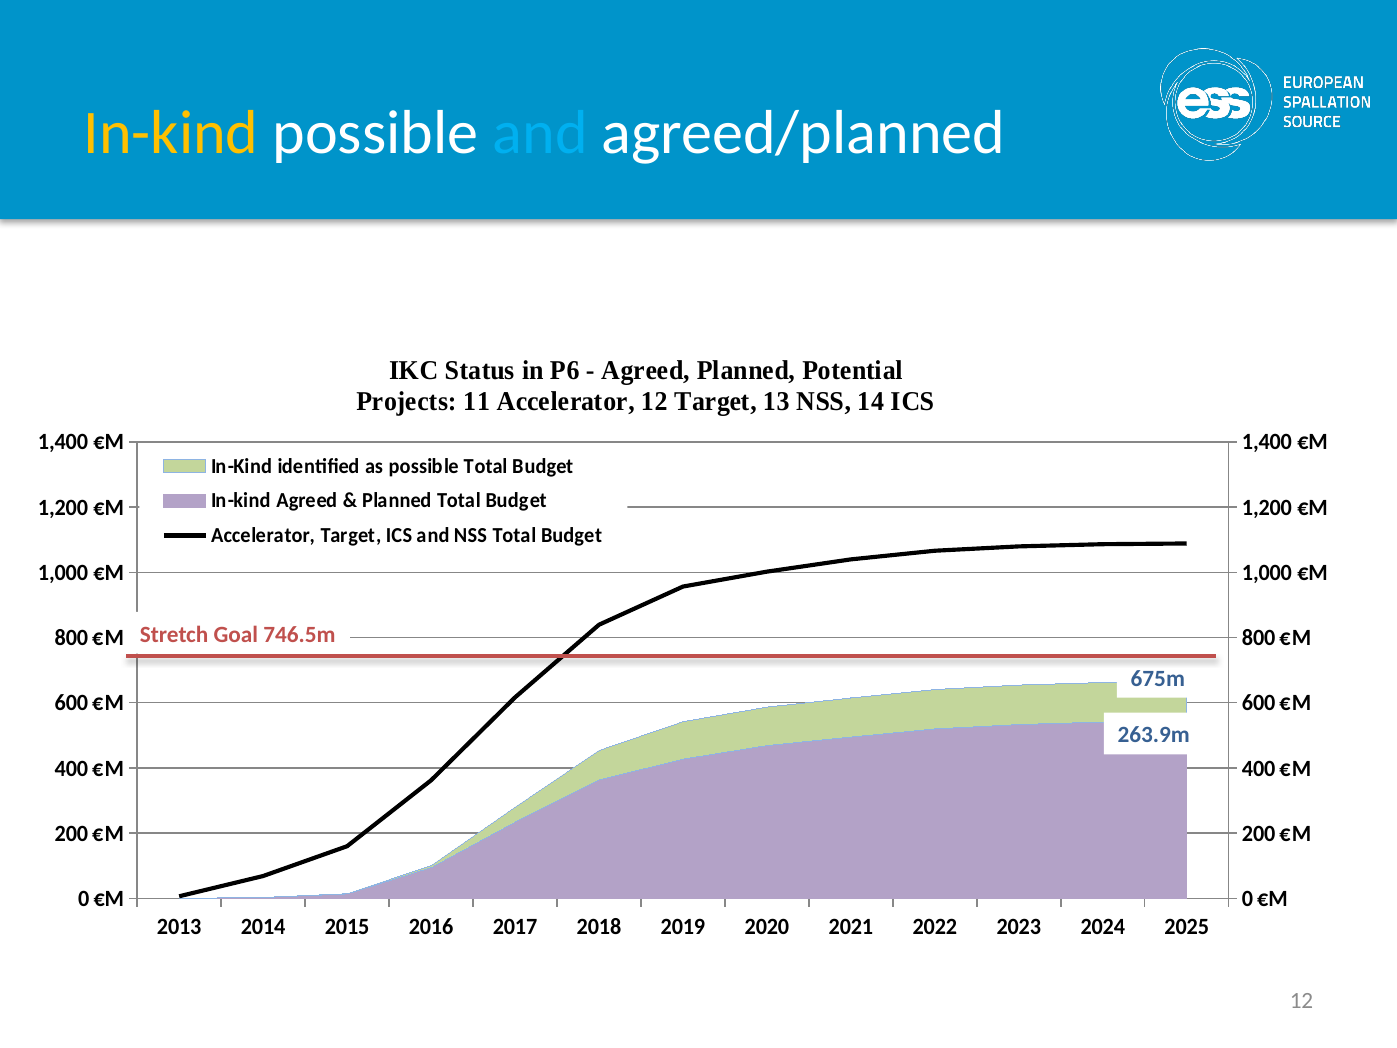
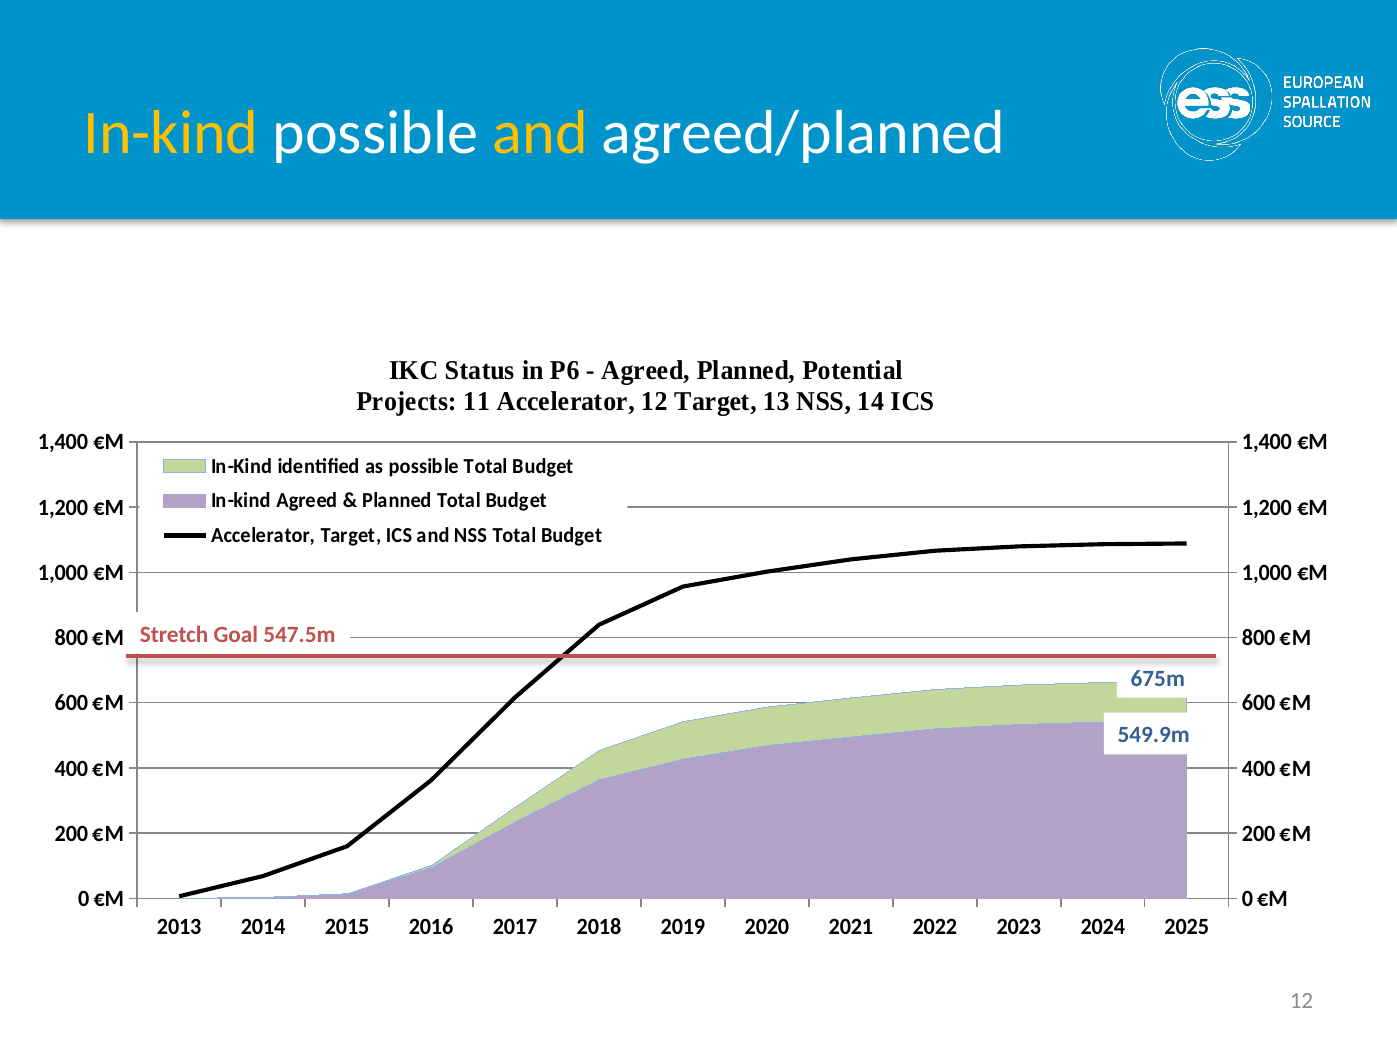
and at (540, 133) colour: light blue -> yellow
746.5m: 746.5m -> 547.5m
263.9m: 263.9m -> 549.9m
